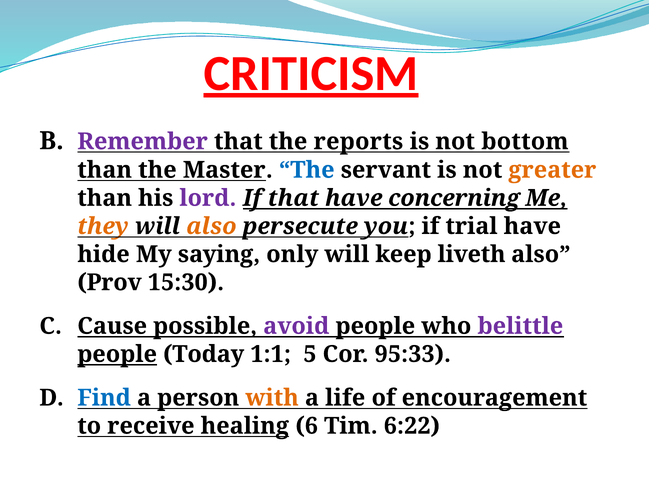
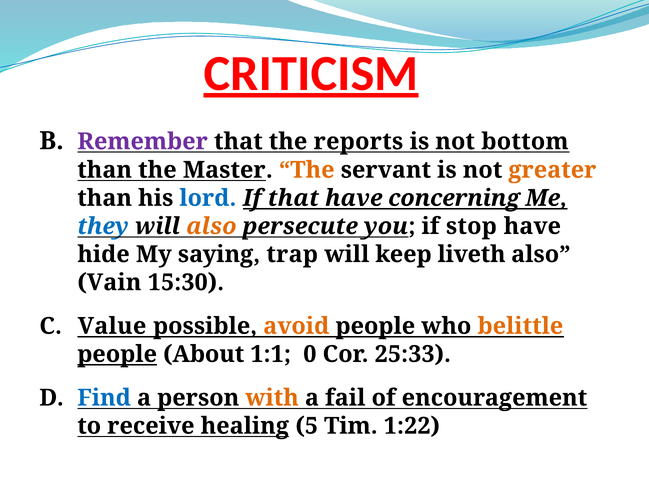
The at (307, 170) colour: blue -> orange
lord colour: purple -> blue
they colour: orange -> blue
trial: trial -> stop
only: only -> trap
Prov: Prov -> Vain
Cause: Cause -> Value
avoid colour: purple -> orange
belittle colour: purple -> orange
Today: Today -> About
5: 5 -> 0
95:33: 95:33 -> 25:33
life: life -> fail
6: 6 -> 5
6:22: 6:22 -> 1:22
